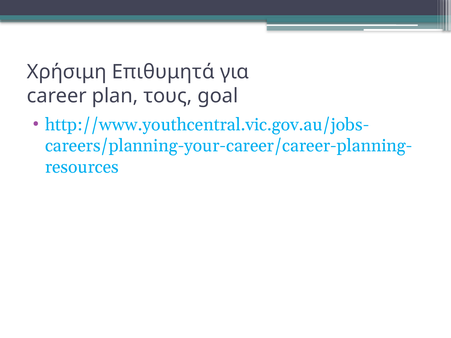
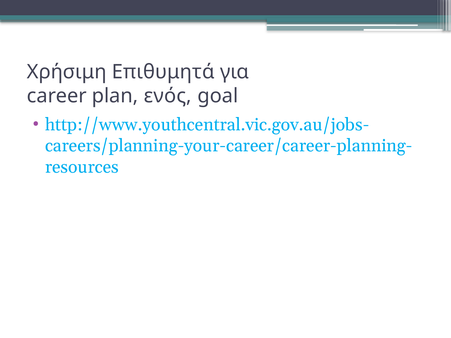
τους: τους -> ενός
